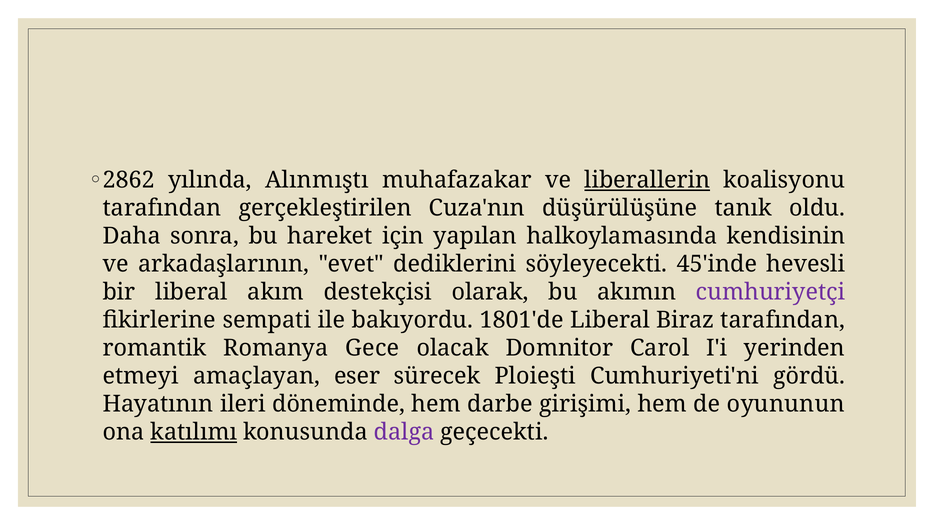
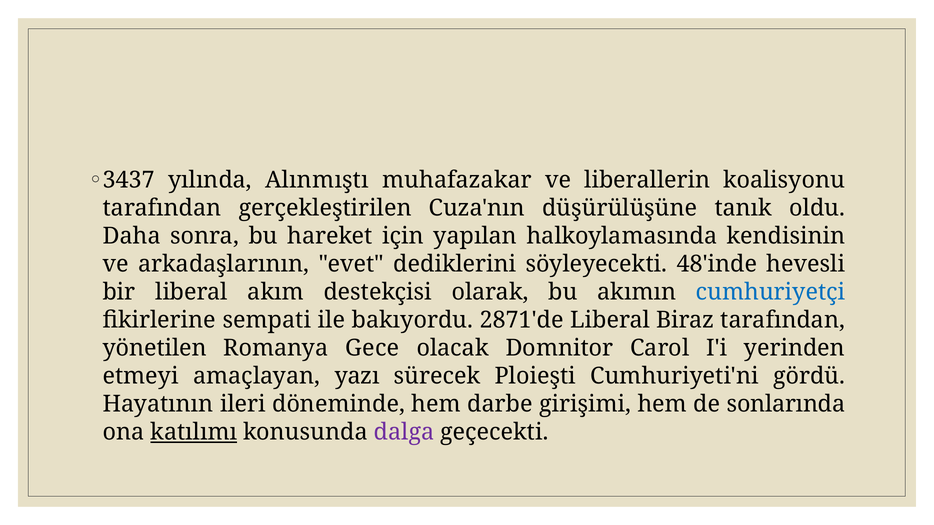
2862: 2862 -> 3437
liberallerin underline: present -> none
45'inde: 45'inde -> 48'inde
cumhuriyetçi colour: purple -> blue
1801'de: 1801'de -> 2871'de
romantik: romantik -> yönetilen
eser: eser -> yazı
oyununun: oyununun -> sonlarında
